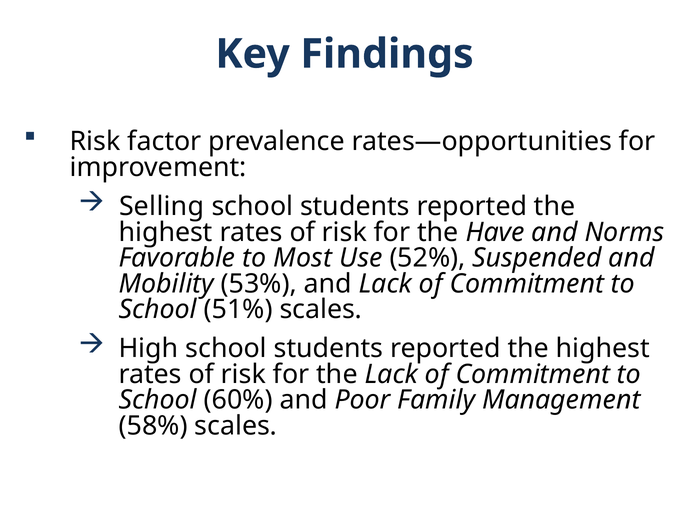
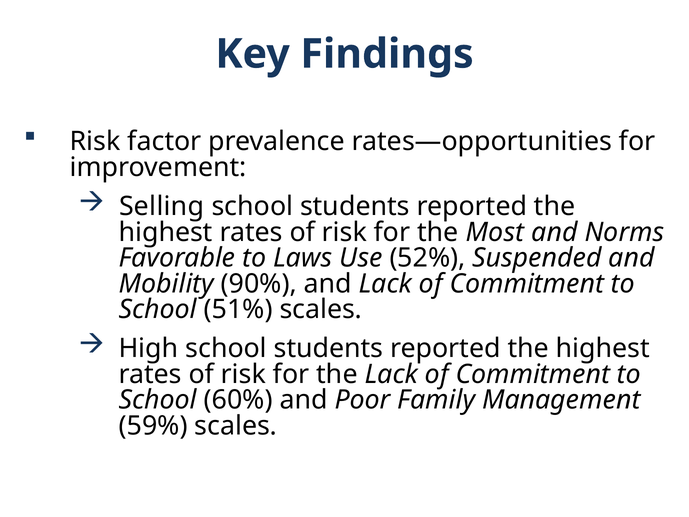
Have: Have -> Most
Most: Most -> Laws
53%: 53% -> 90%
58%: 58% -> 59%
